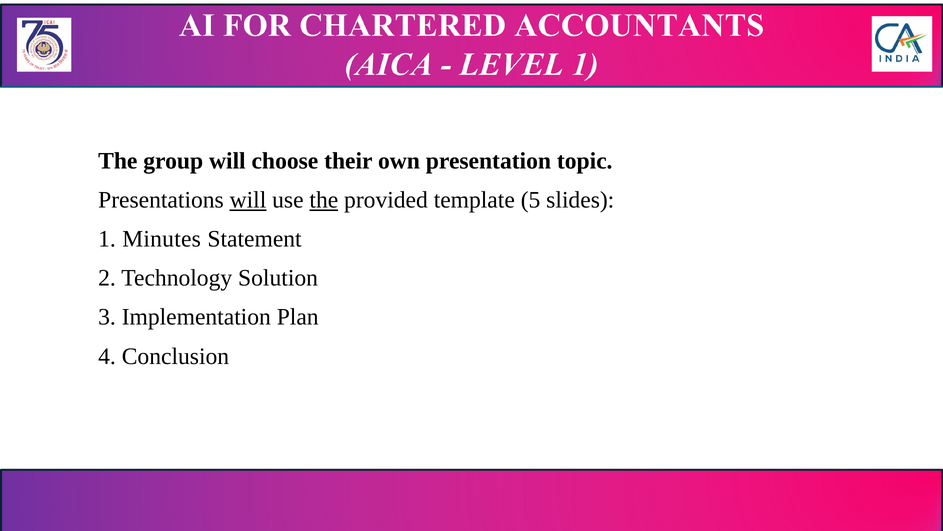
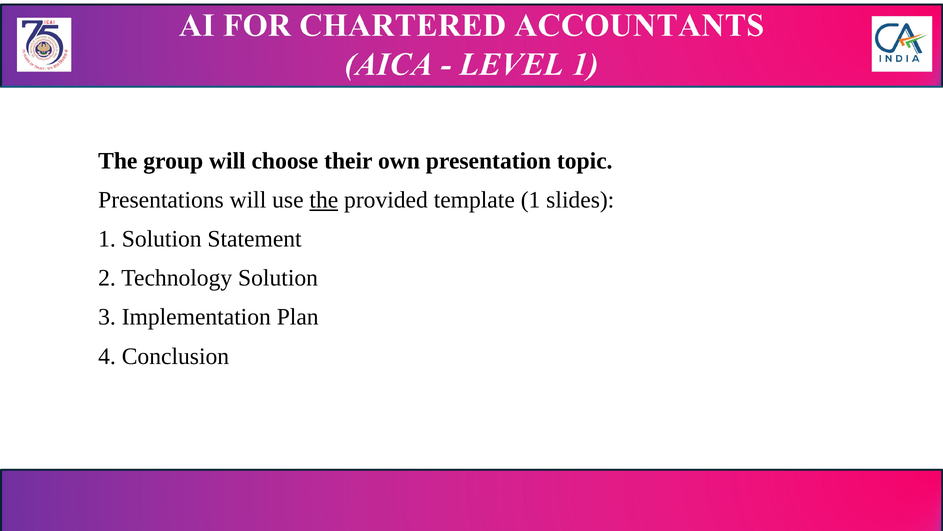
will at (248, 200) underline: present -> none
template 5: 5 -> 1
1 Minutes: Minutes -> Solution
